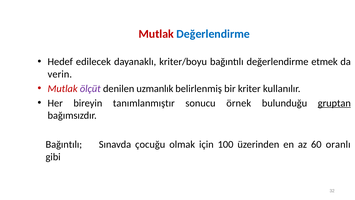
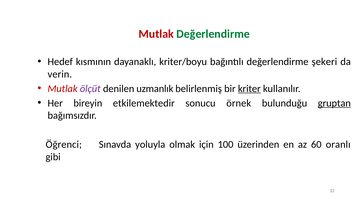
Değerlendirme at (213, 34) colour: blue -> green
edilecek: edilecek -> kısmının
etmek: etmek -> şekeri
kriter underline: none -> present
tanımlanmıştır: tanımlanmıştır -> etkilemektedir
Bağıntılı at (64, 144): Bağıntılı -> Öğrenci
çocuğu: çocuğu -> yoluyla
